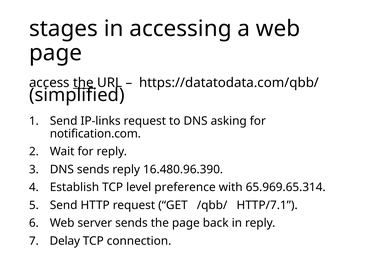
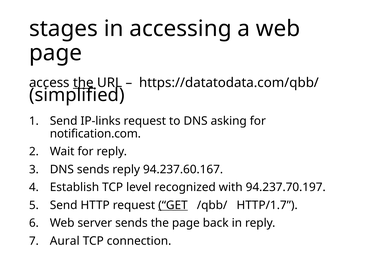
16.480.96.390: 16.480.96.390 -> 94.237.60.167
preference: preference -> recognized
65.969.65.314: 65.969.65.314 -> 94.237.70.197
GET underline: none -> present
HTTP/7.1: HTTP/7.1 -> HTTP/1.7
Delay: Delay -> Aural
